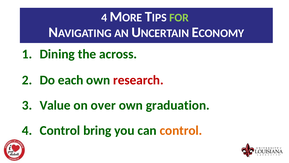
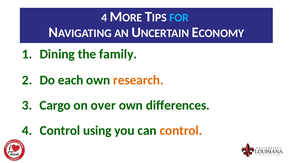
FOR colour: light green -> light blue
across: across -> family
research colour: red -> orange
Value: Value -> Cargo
graduation: graduation -> differences
bring: bring -> using
